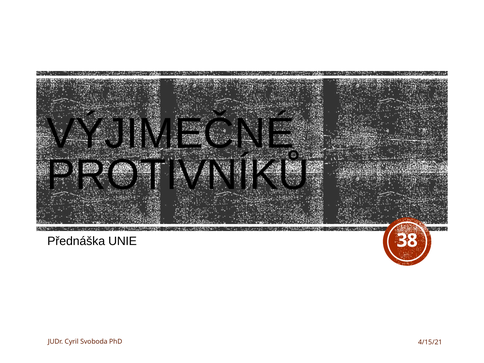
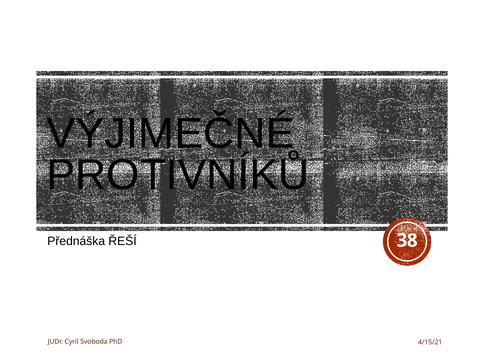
UNIE: UNIE -> ŘEŠÍ
